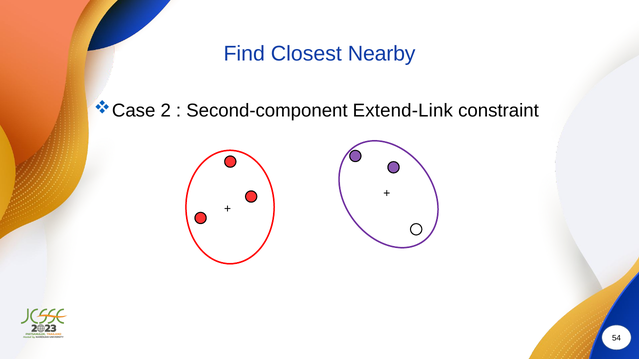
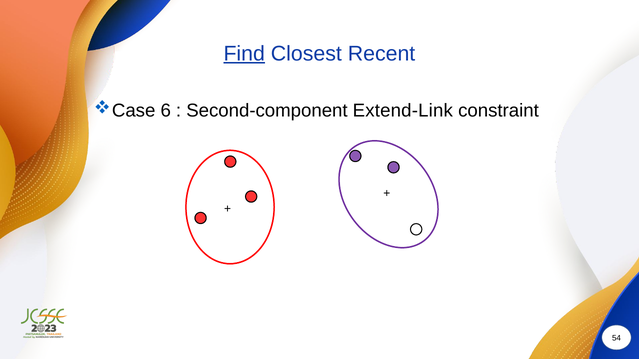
Find underline: none -> present
Nearby: Nearby -> Recent
2: 2 -> 6
